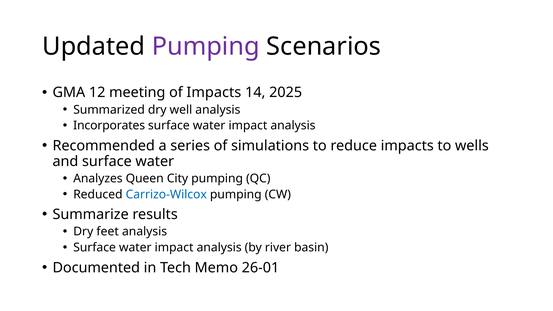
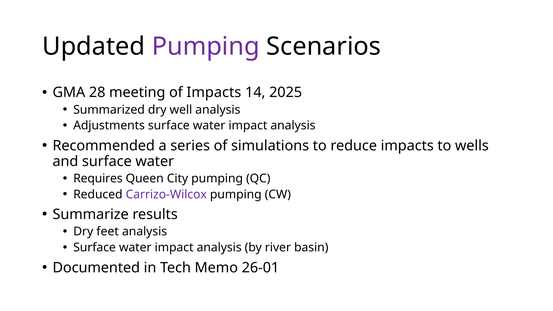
12: 12 -> 28
Incorporates: Incorporates -> Adjustments
Analyzes: Analyzes -> Requires
Carrizo-Wilcox colour: blue -> purple
